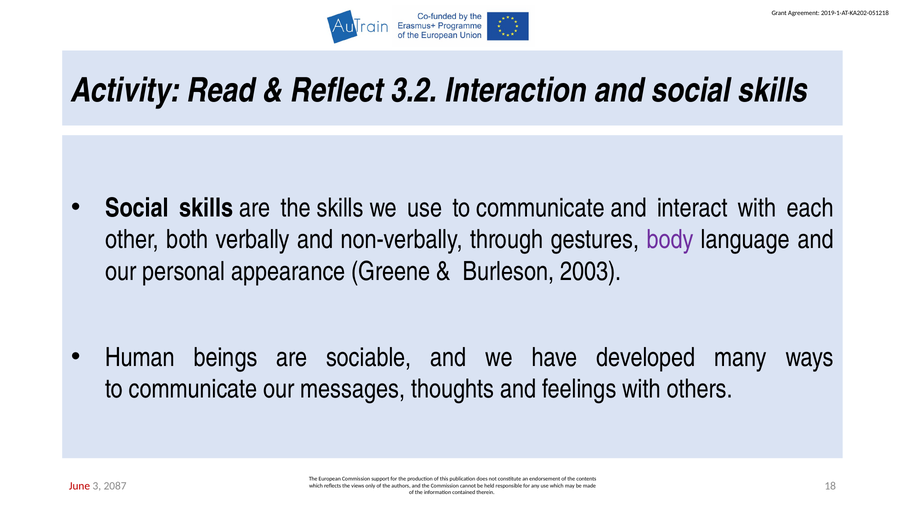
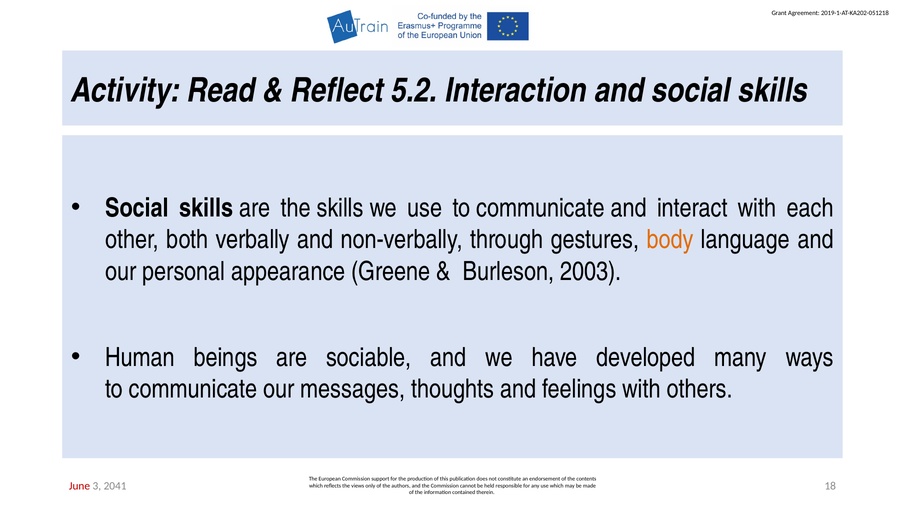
3.2: 3.2 -> 5.2
body colour: purple -> orange
2087: 2087 -> 2041
